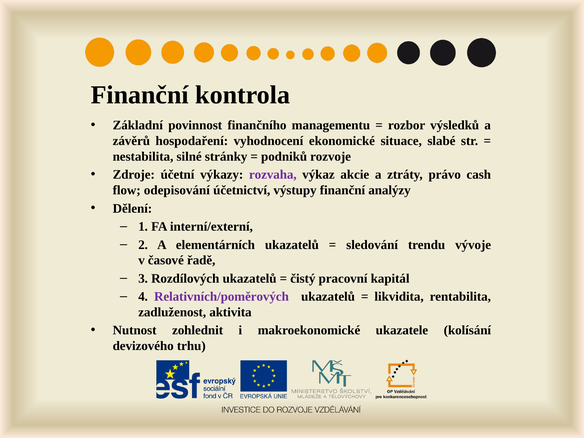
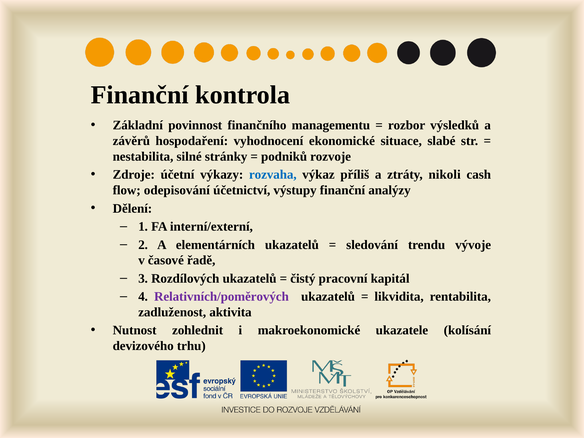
rozvaha colour: purple -> blue
akcie: akcie -> příliš
právo: právo -> nikoli
